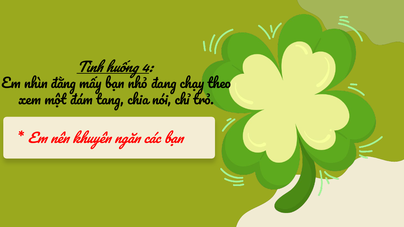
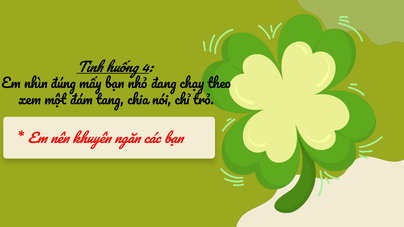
đằng: đằng -> đúng
